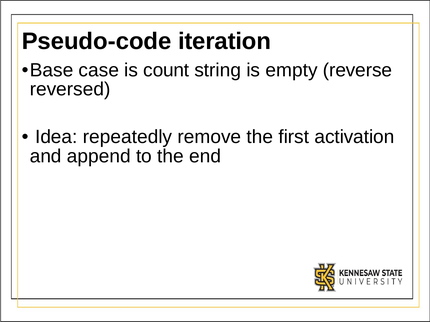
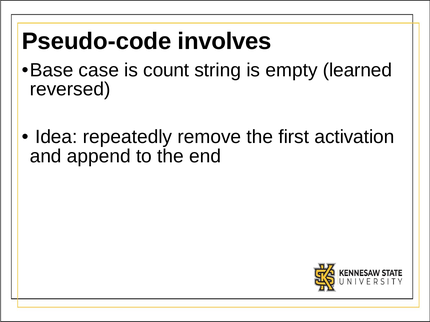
iteration: iteration -> involves
reverse: reverse -> learned
